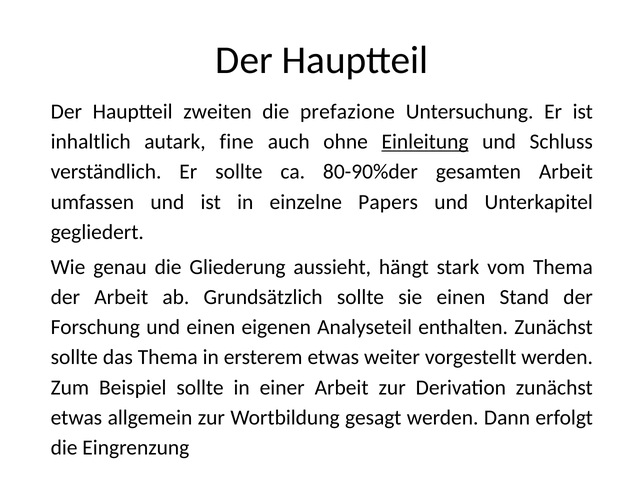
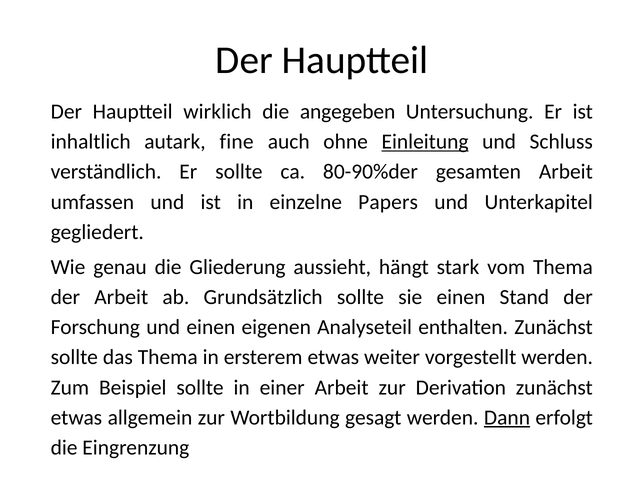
zweiten: zweiten -> wirklich
prefazione: prefazione -> angegeben
Dann underline: none -> present
